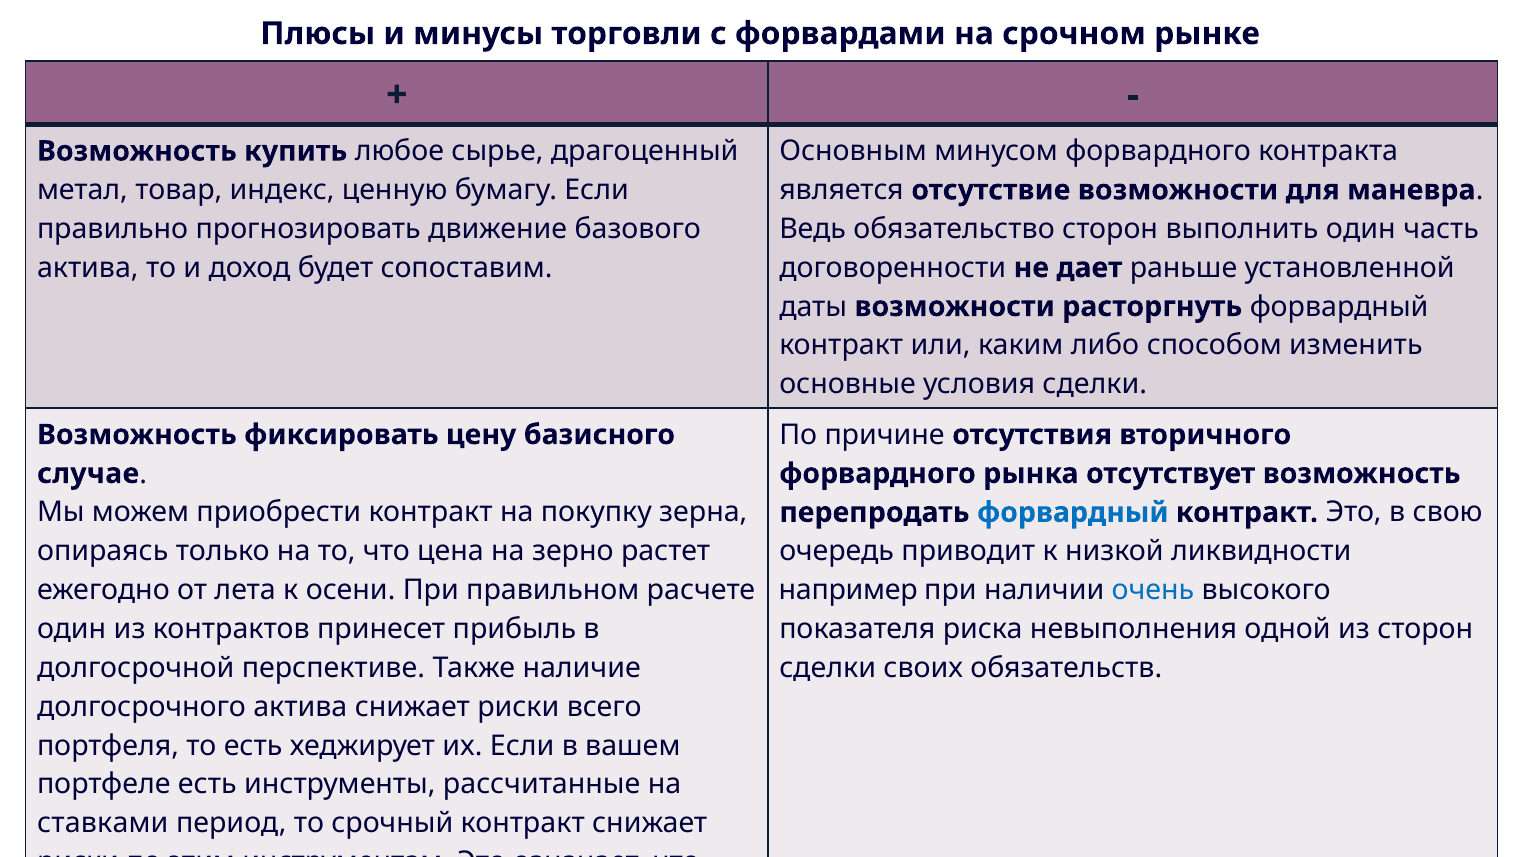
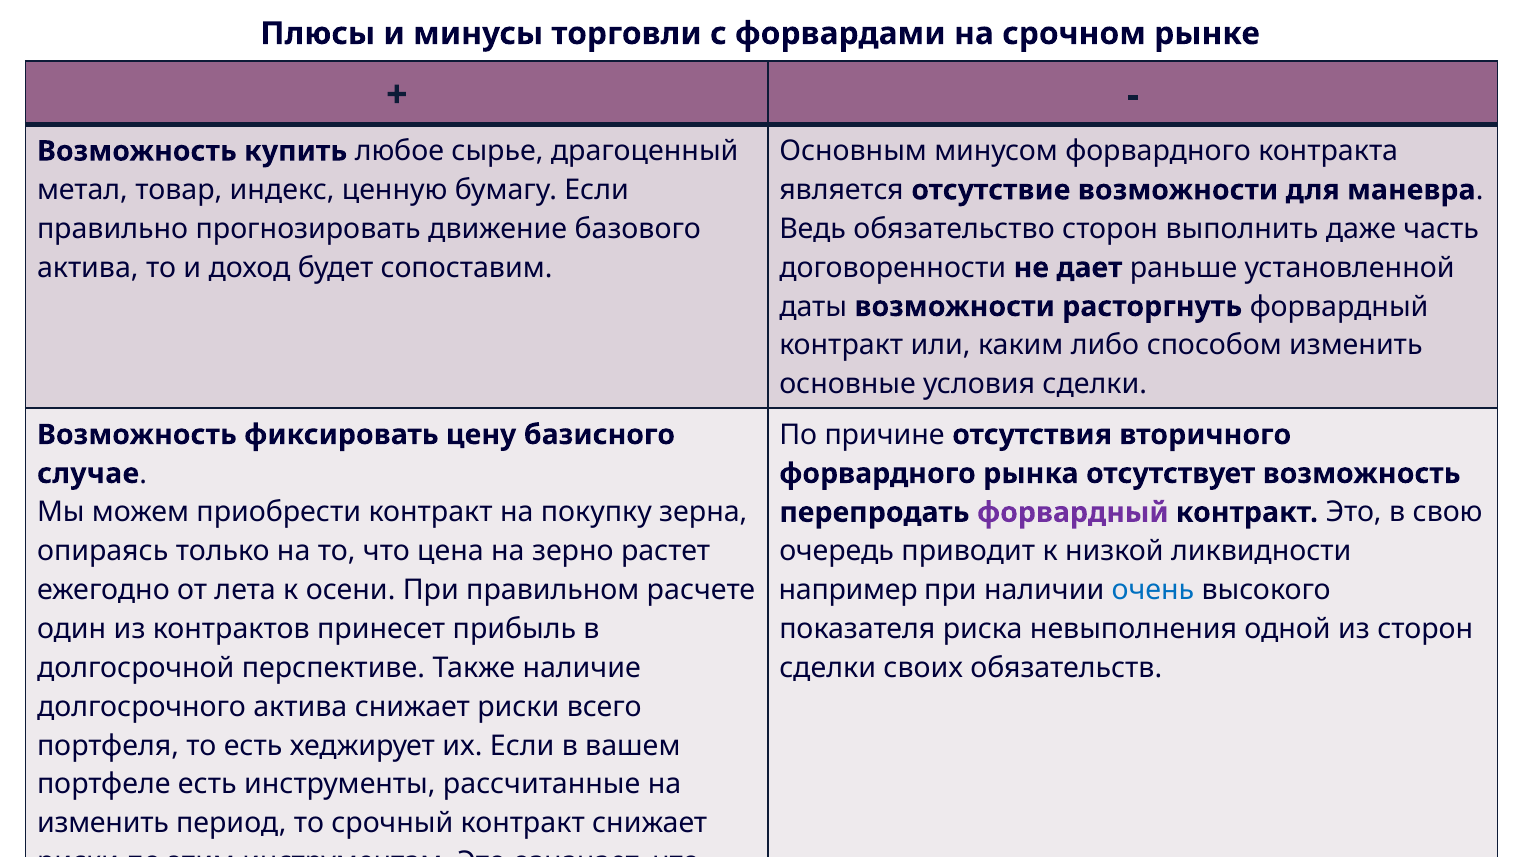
выполнить один: один -> даже
форвардный at (1073, 513) colour: blue -> purple
ставками at (103, 824): ставками -> изменить
